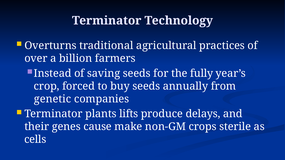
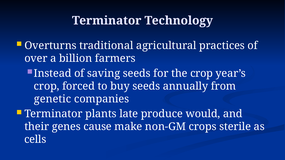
the fully: fully -> crop
lifts: lifts -> late
delays: delays -> would
